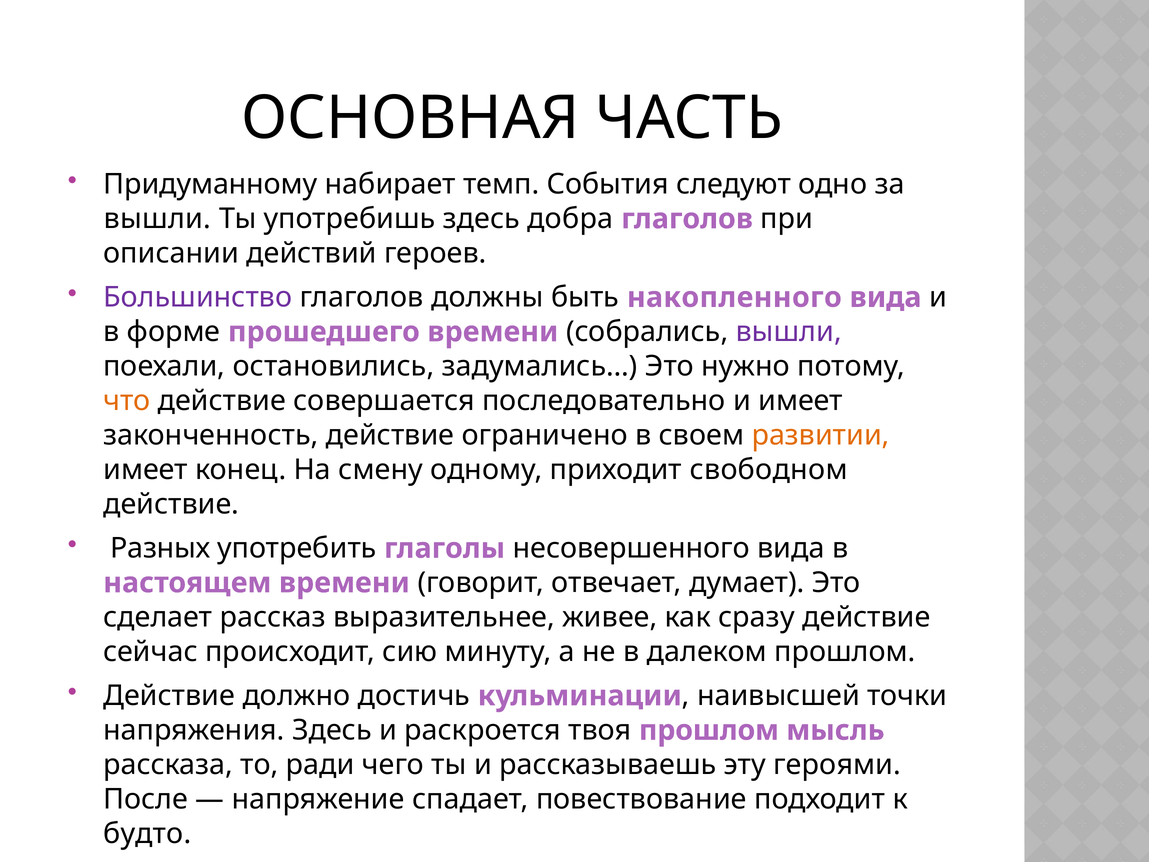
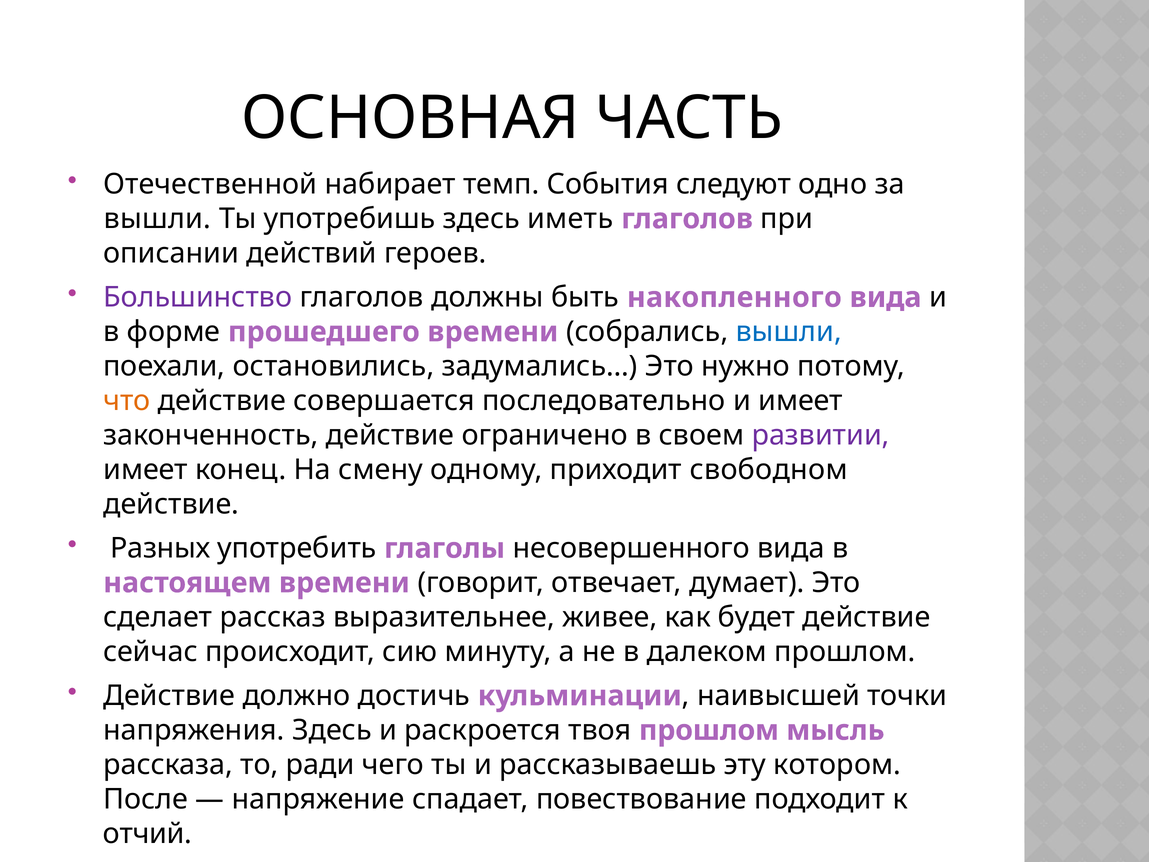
Придуманному: Придуманному -> Отечественной
добра: добра -> иметь
вышли at (789, 332) colour: purple -> blue
развитии colour: orange -> purple
сразу: сразу -> будет
героями: героями -> котором
будто: будто -> отчий
